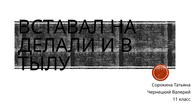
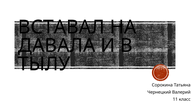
ДЕЛАЛИ: ДЕЛАЛИ -> ДАВАЛА
